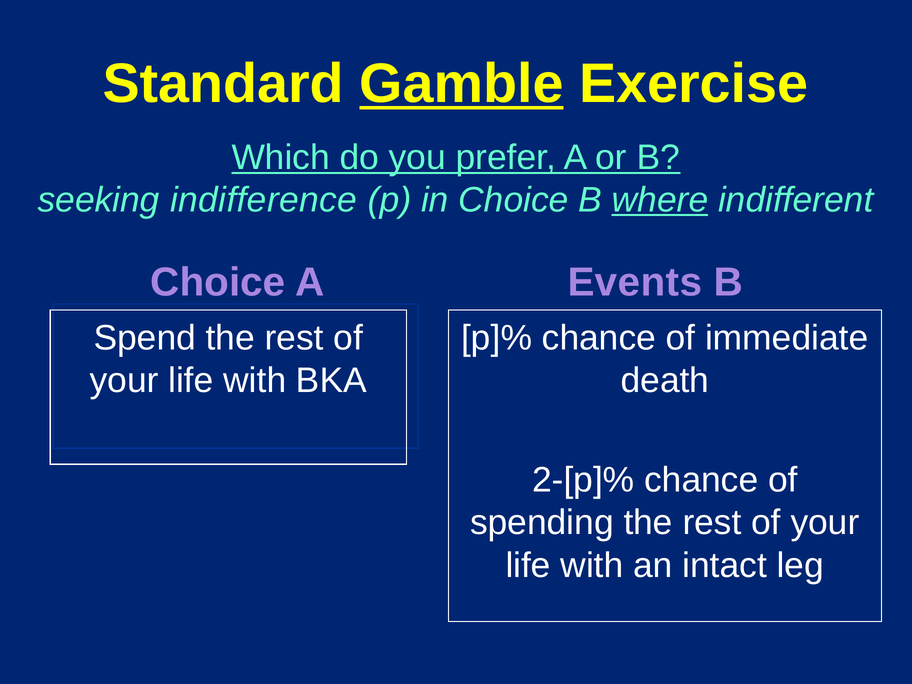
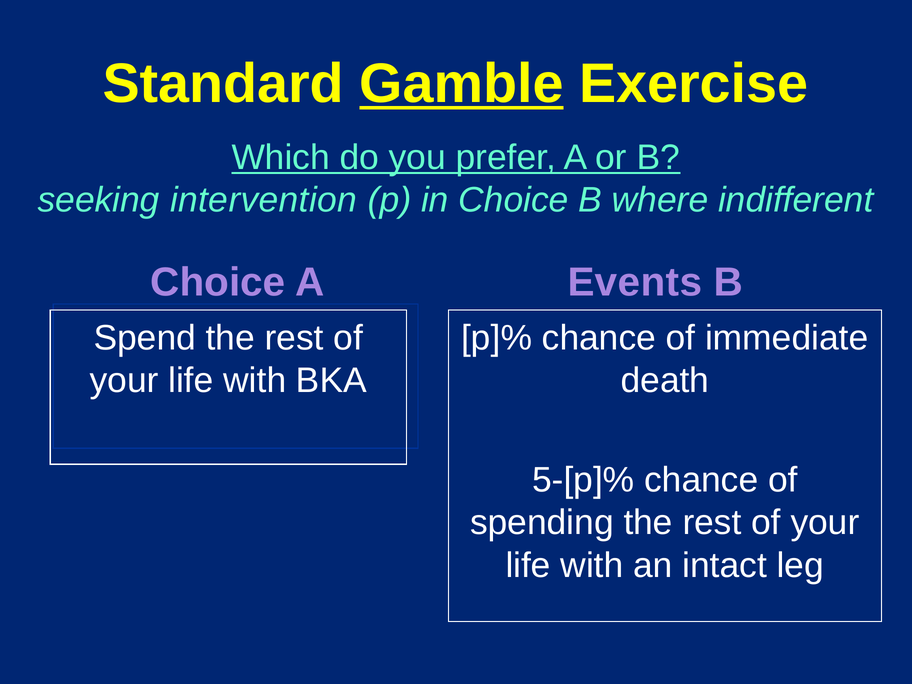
indifference: indifference -> intervention
where underline: present -> none
2-[p]%: 2-[p]% -> 5-[p]%
